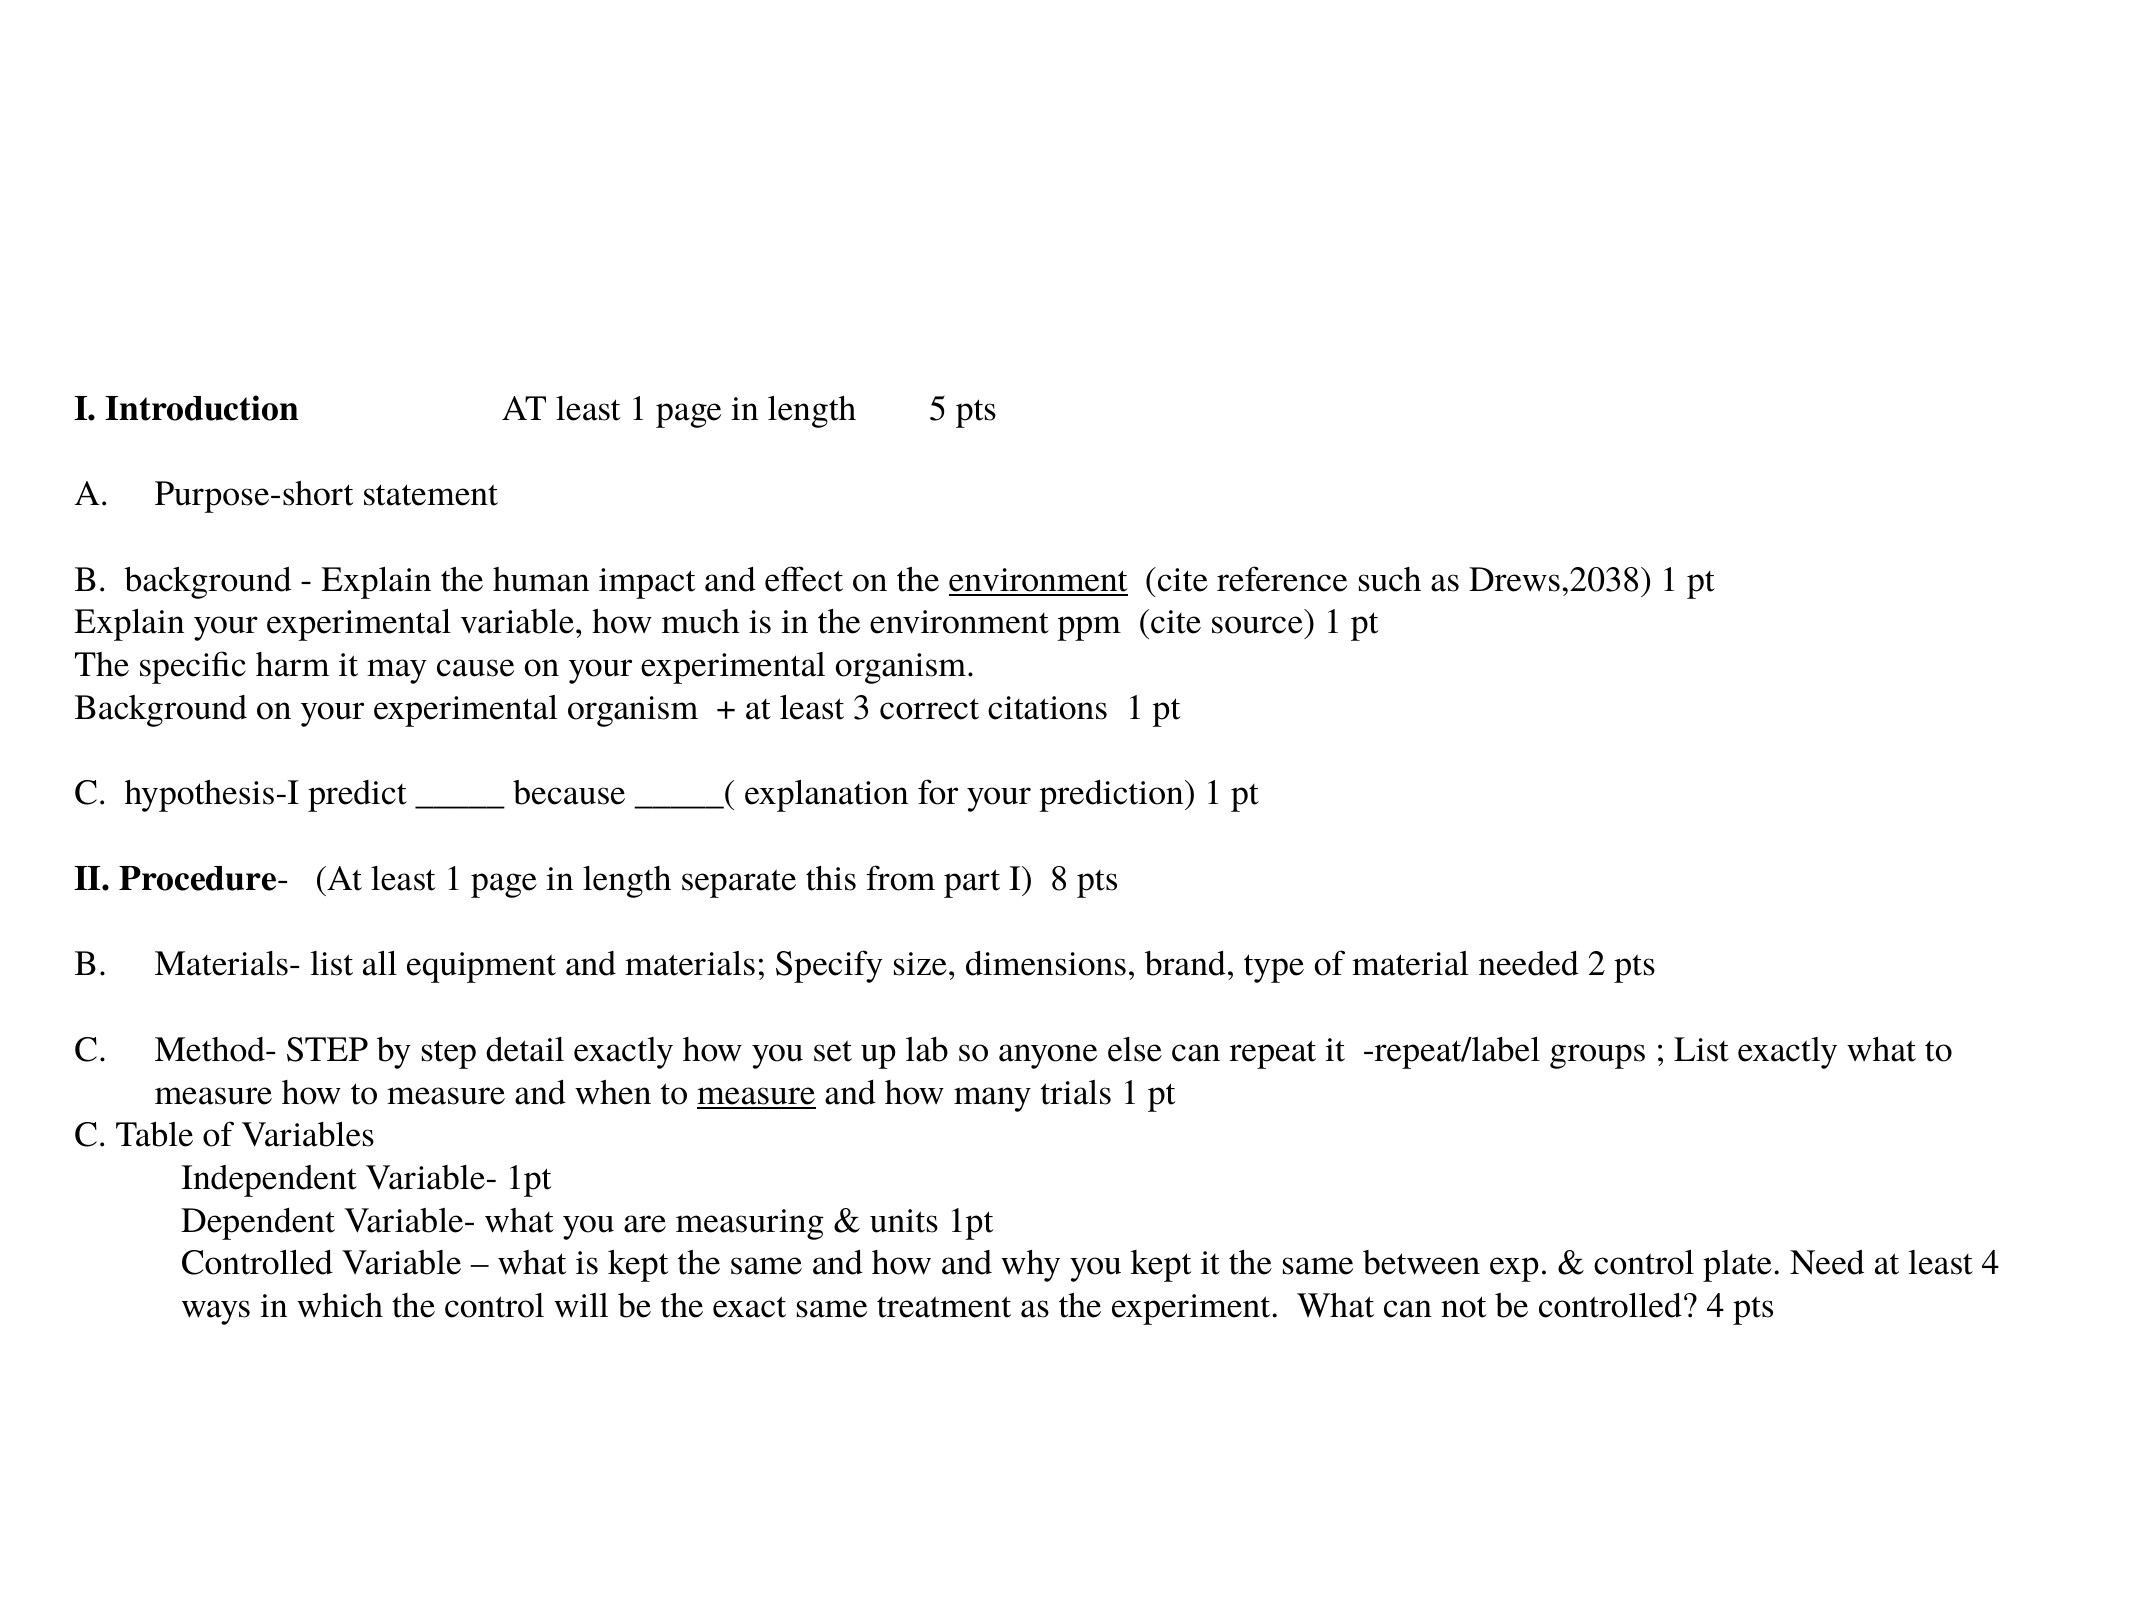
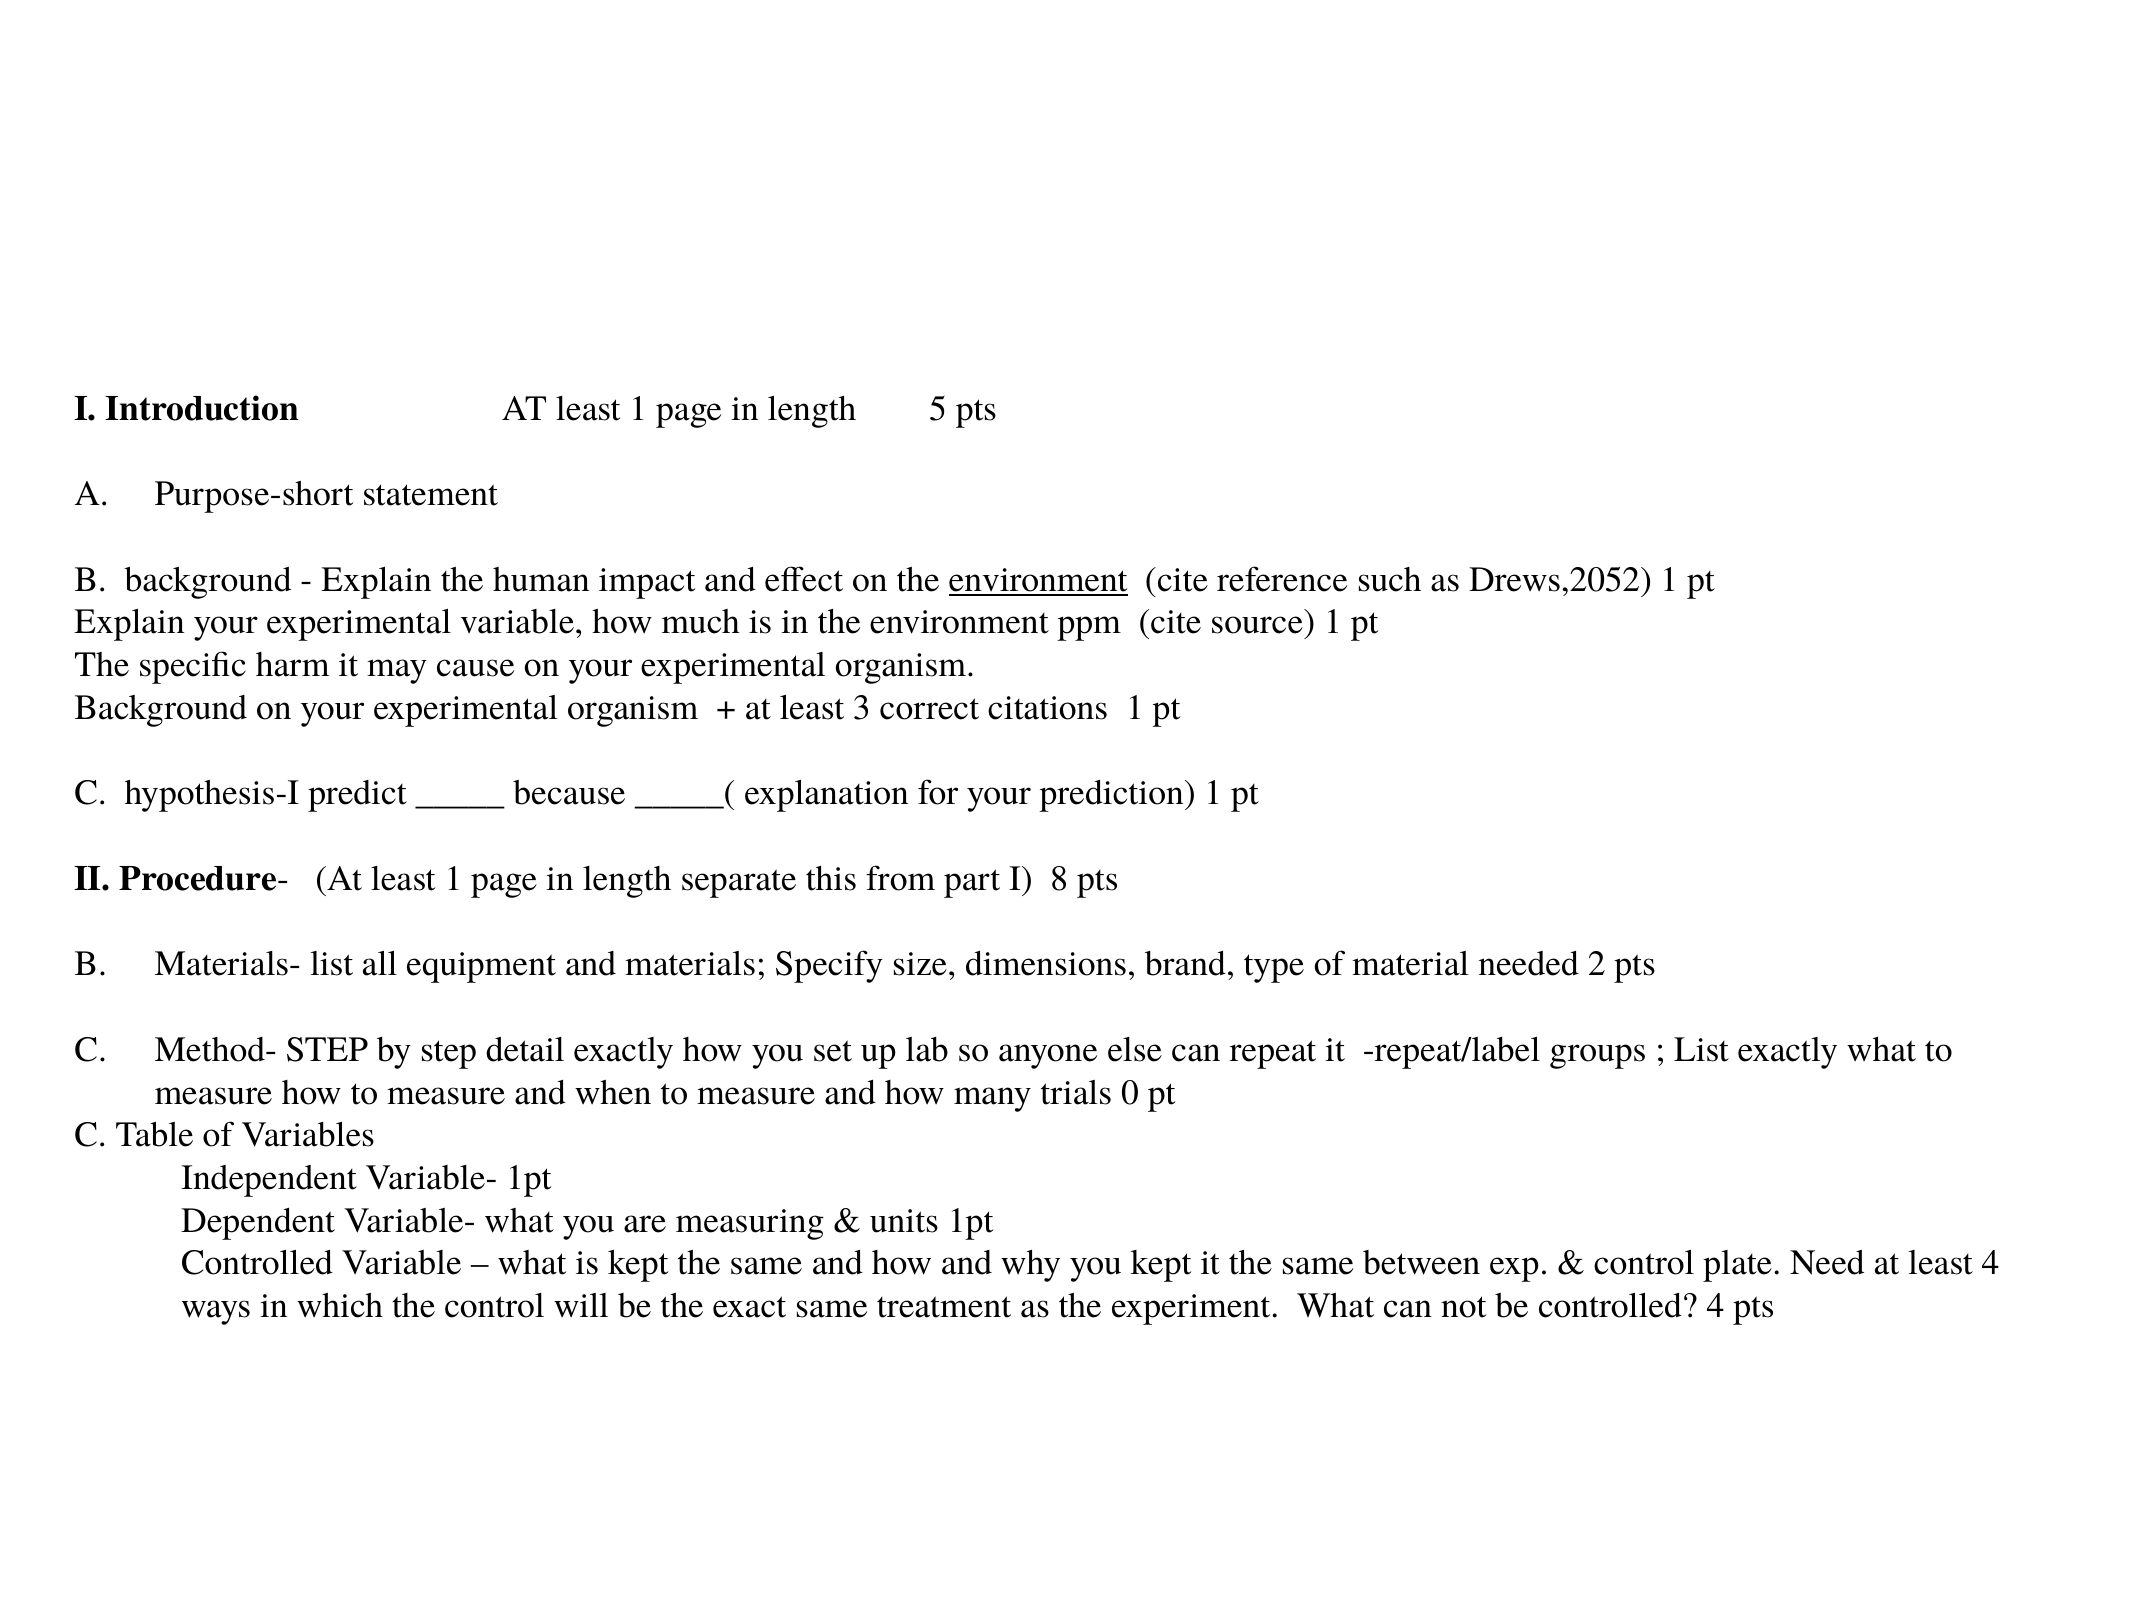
Drews,2038: Drews,2038 -> Drews,2052
measure at (756, 1092) underline: present -> none
trials 1: 1 -> 0
